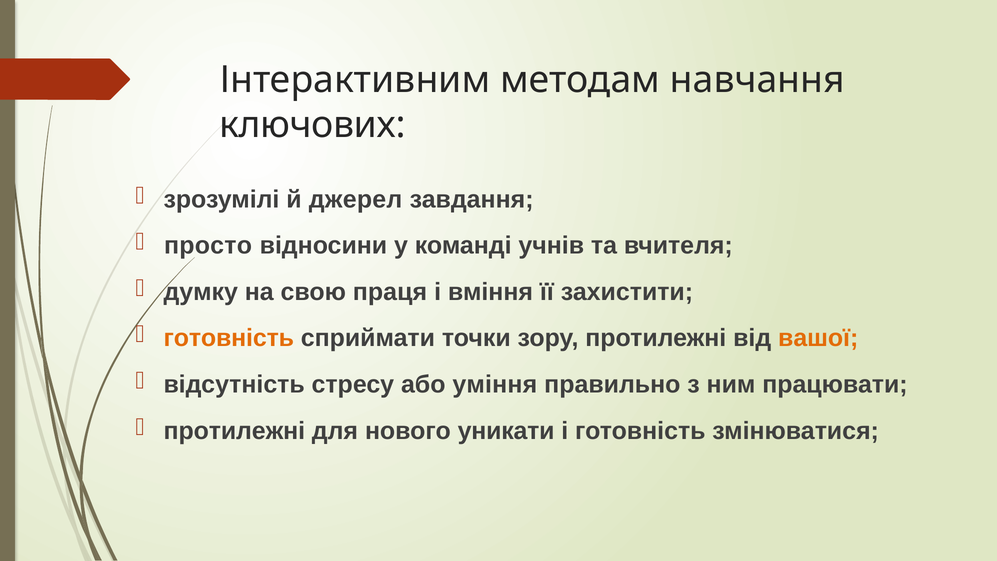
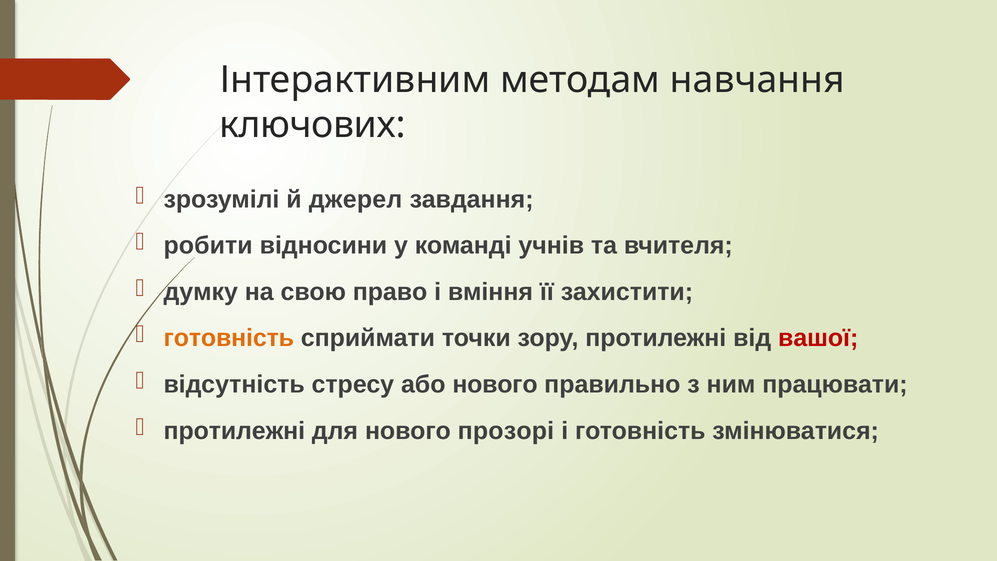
просто: просто -> робити
праця: праця -> право
вашої colour: orange -> red
або уміння: уміння -> нового
уникати: уникати -> прозорі
